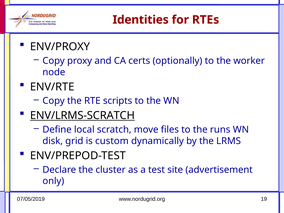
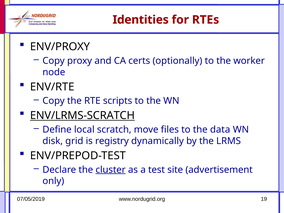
runs: runs -> data
custom: custom -> registry
cluster underline: none -> present
